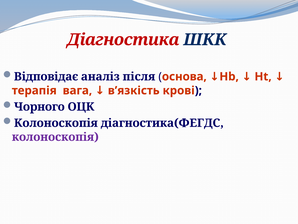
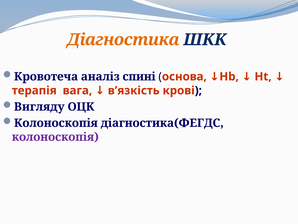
Діагностика colour: red -> orange
Відповідає: Відповідає -> Кровотеча
після: після -> спині
Чорного: Чорного -> Вигляду
